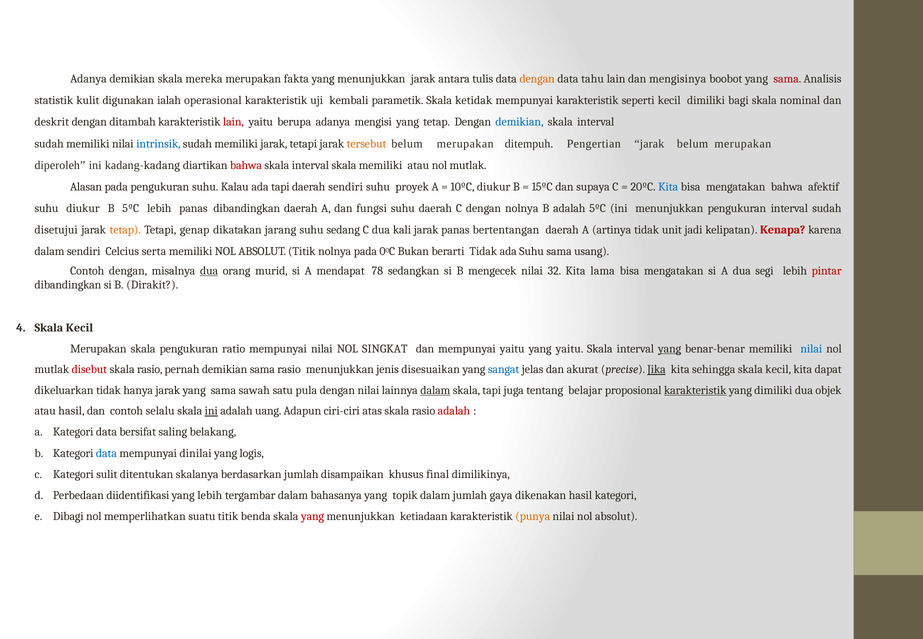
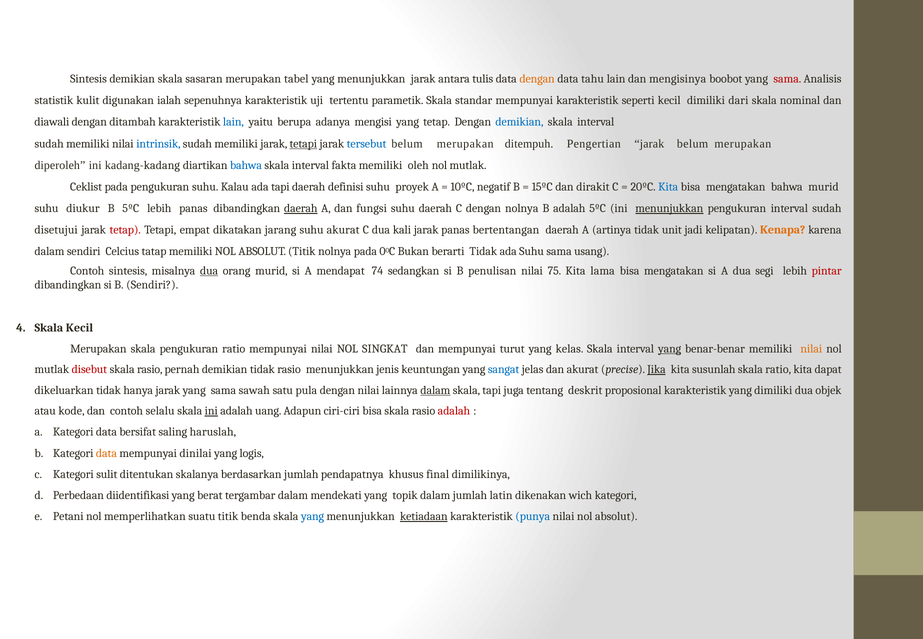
Adanya at (88, 79): Adanya -> Sintesis
mereka: mereka -> sasaran
fakta: fakta -> tabel
operasional: operasional -> sepenuhnya
kembali: kembali -> tertentu
ketidak: ketidak -> standar
bagi: bagi -> dari
deskrit: deskrit -> diawali
lain at (233, 122) colour: red -> blue
tetapi at (303, 144) underline: none -> present
tersebut colour: orange -> blue
bahwa at (246, 165) colour: red -> blue
interval skala: skala -> fakta
memiliki atau: atau -> oleh
Alasan: Alasan -> Ceklist
daerah sendiri: sendiri -> definisi
10ºC diukur: diukur -> negatif
supaya: supaya -> dirakit
bahwa afektif: afektif -> murid
daerah at (301, 208) underline: none -> present
menunjukkan at (669, 208) underline: none -> present
tetap at (125, 230) colour: orange -> red
genap: genap -> empat
suhu sedang: sedang -> akurat
Kenapa colour: red -> orange
serta: serta -> tatap
Contoh dengan: dengan -> sintesis
78: 78 -> 74
mengecek: mengecek -> penulisan
32: 32 -> 75
B Dirakit: Dirakit -> Sendiri
mempunyai yaitu: yaitu -> turut
yang yaitu: yaitu -> kelas
nilai at (811, 349) colour: blue -> orange
demikian sama: sama -> tidak
disesuaikan: disesuaikan -> keuntungan
sehingga: sehingga -> susunlah
kecil at (778, 369): kecil -> ratio
belajar: belajar -> deskrit
karakteristik at (695, 390) underline: present -> none
atau hasil: hasil -> kode
ciri-ciri atas: atas -> bisa
belakang: belakang -> haruslah
data at (106, 453) colour: blue -> orange
disampaikan: disampaikan -> pendapatnya
yang lebih: lebih -> berat
bahasanya: bahasanya -> mendekati
gaya: gaya -> latin
dikenakan hasil: hasil -> wich
Dibagi: Dibagi -> Petani
yang at (313, 516) colour: red -> blue
ketiadaan underline: none -> present
punya colour: orange -> blue
